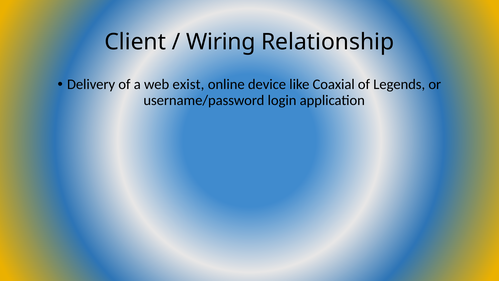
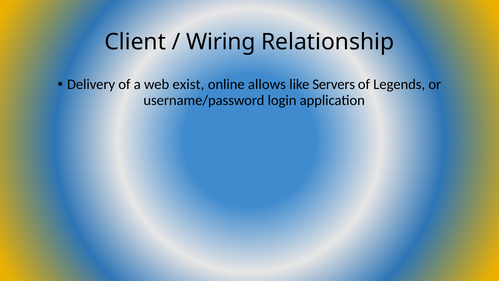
device: device -> allows
Coaxial: Coaxial -> Servers
